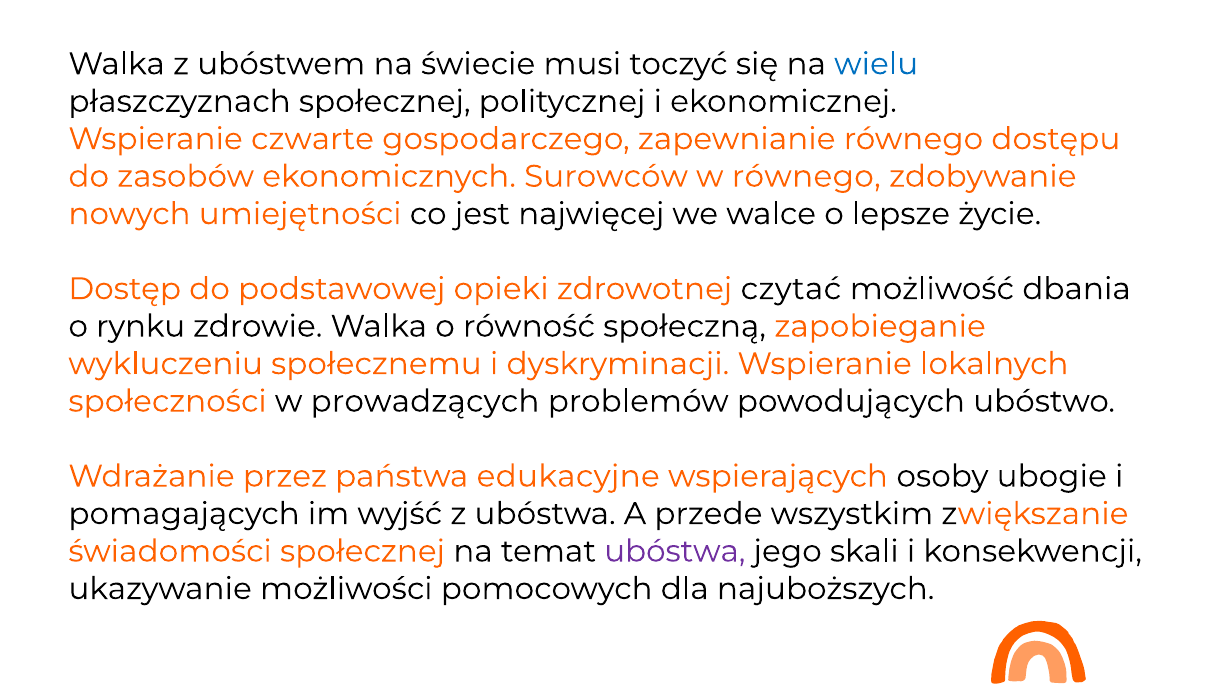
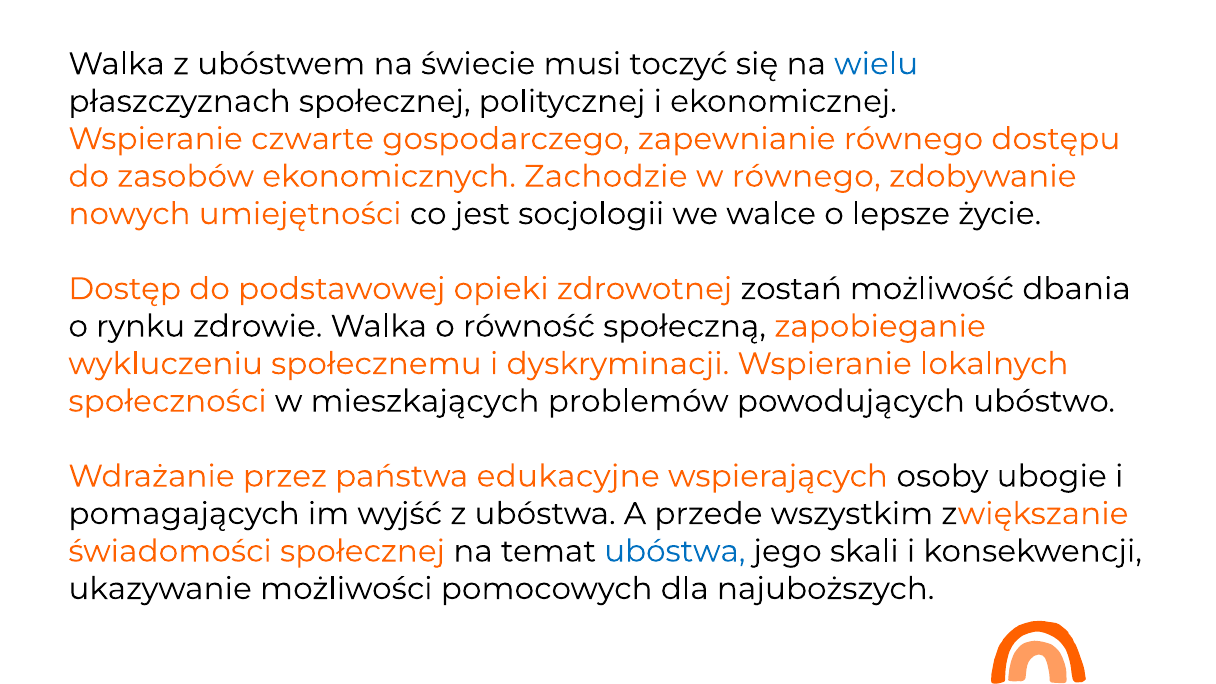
Surowców: Surowców -> Zachodzie
najwięcej: najwięcej -> socjologii
czytać: czytać -> zostań
prowadzących: prowadzących -> mieszkających
ubóstwa at (675, 551) colour: purple -> blue
